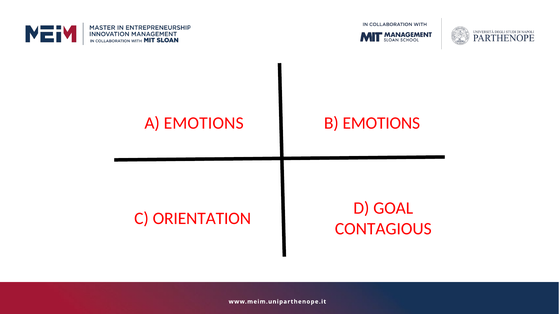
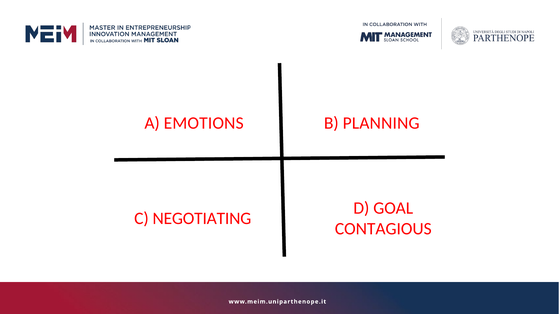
B EMOTIONS: EMOTIONS -> PLANNING
ORIENTATION: ORIENTATION -> NEGOTIATING
